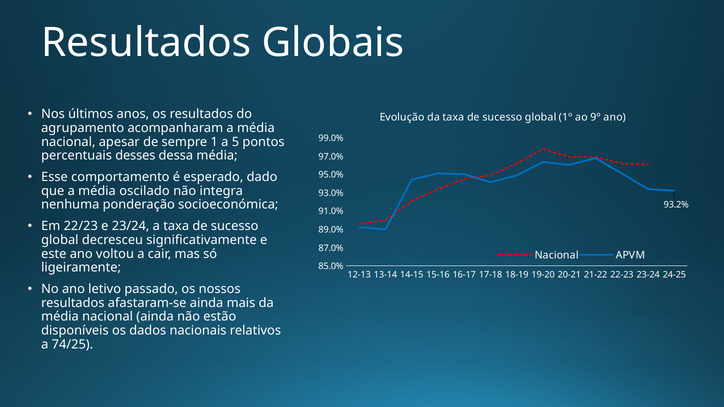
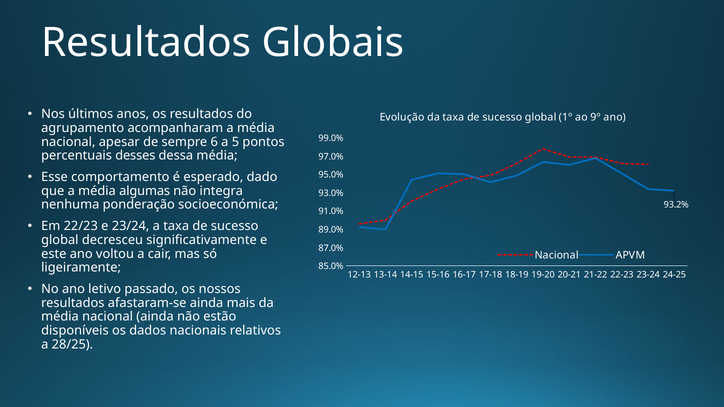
1: 1 -> 6
oscilado: oscilado -> algumas
74/25: 74/25 -> 28/25
